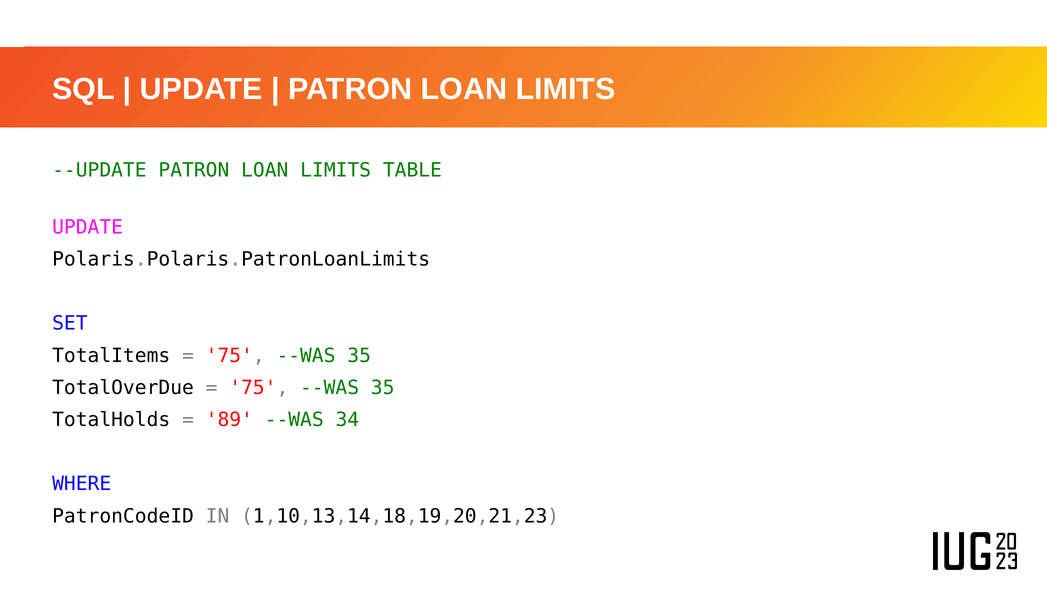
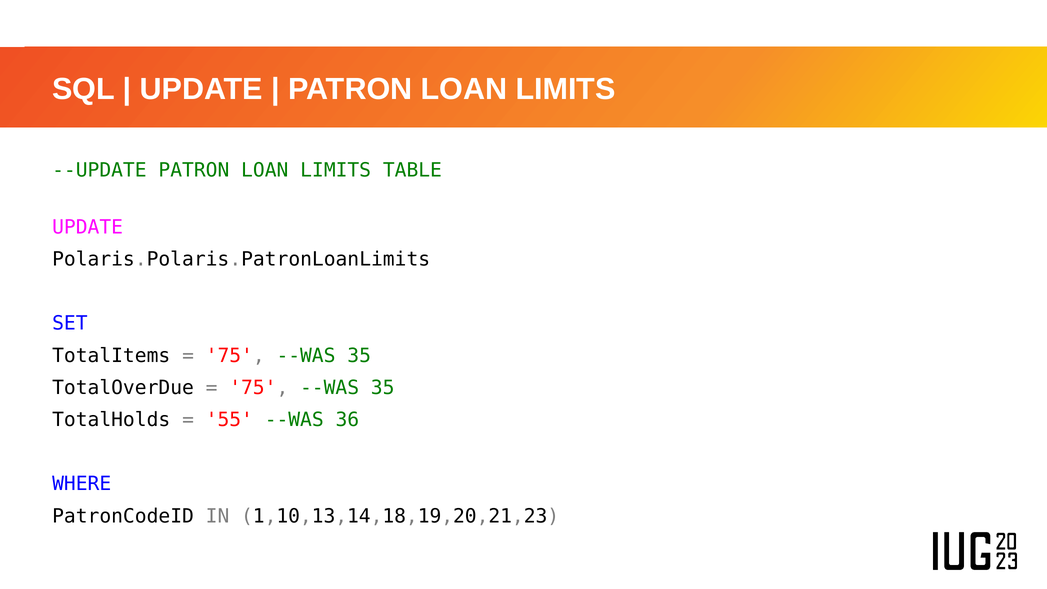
89: 89 -> 55
34: 34 -> 36
